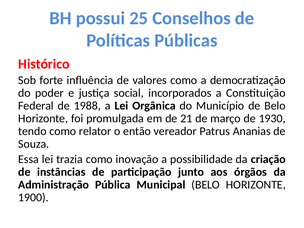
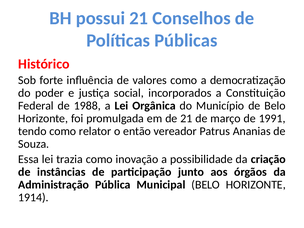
possui 25: 25 -> 21
1930: 1930 -> 1991
1900: 1900 -> 1914
